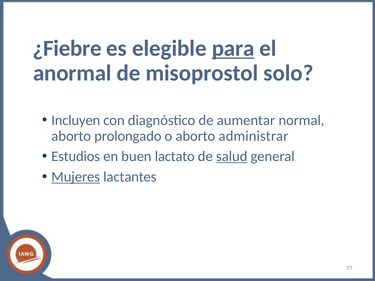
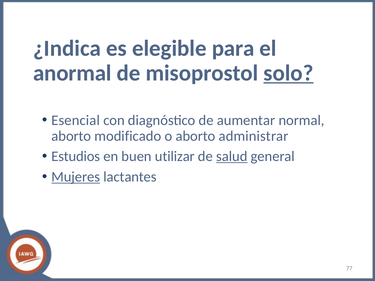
¿Fiebre: ¿Fiebre -> ¿Indica
para underline: present -> none
solo underline: none -> present
Incluyen: Incluyen -> Esencial
prolongado: prolongado -> modificado
lactato: lactato -> utilizar
